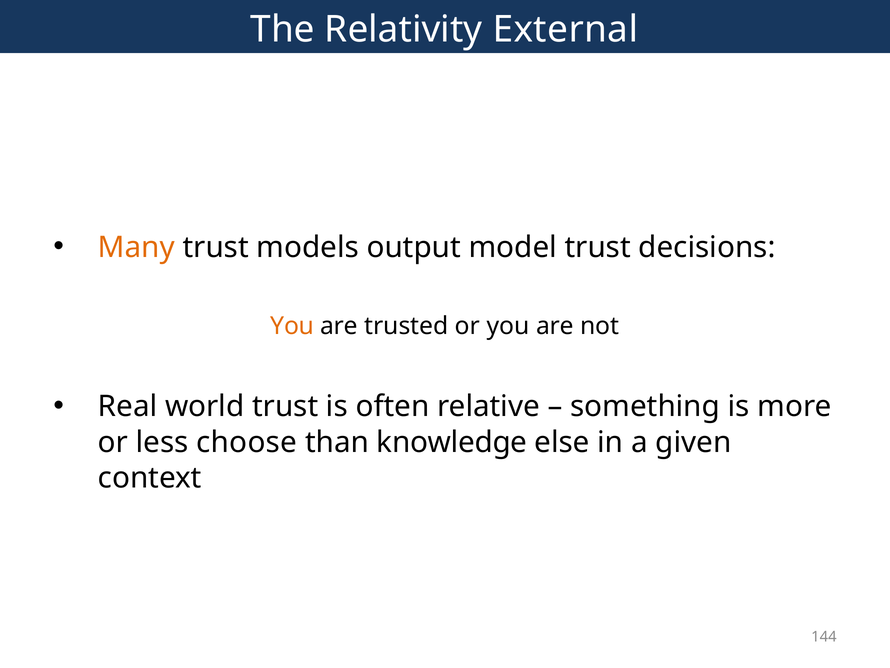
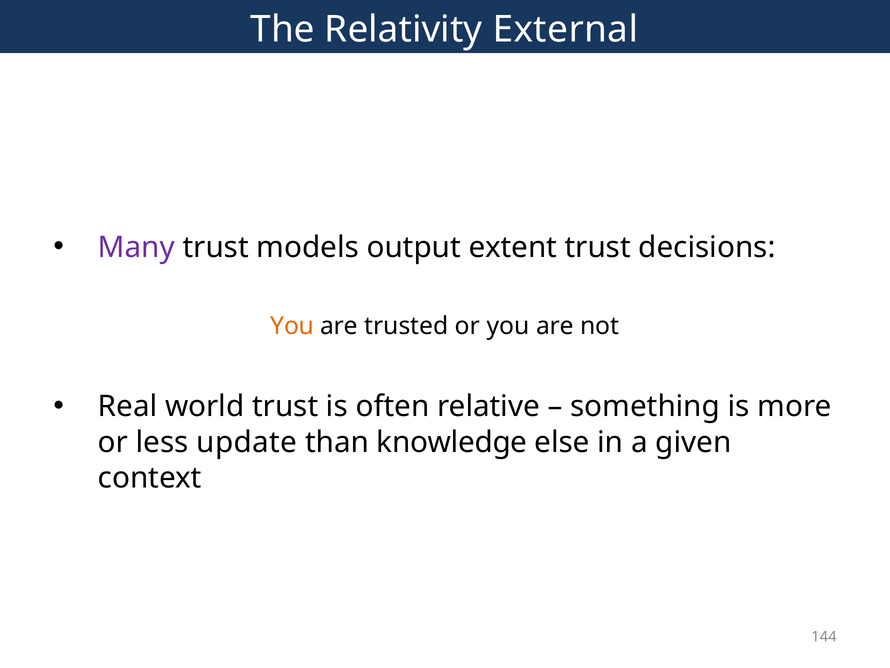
Many colour: orange -> purple
model: model -> extent
choose: choose -> update
